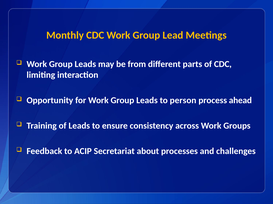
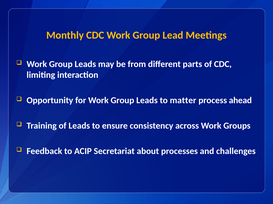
person: person -> matter
